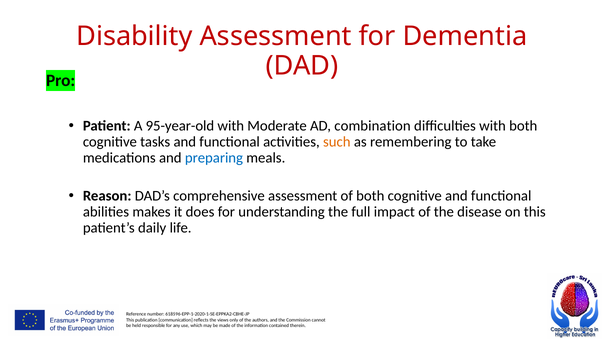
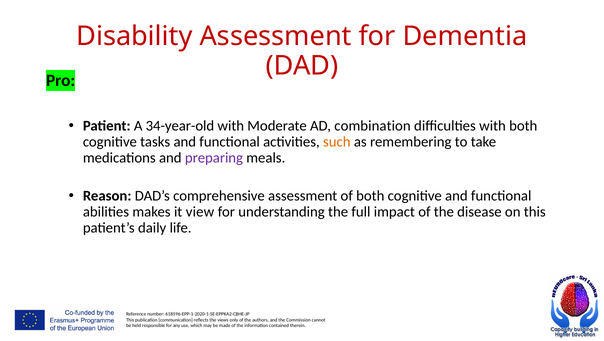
95-year-old: 95-year-old -> 34-year-old
preparing colour: blue -> purple
does: does -> view
